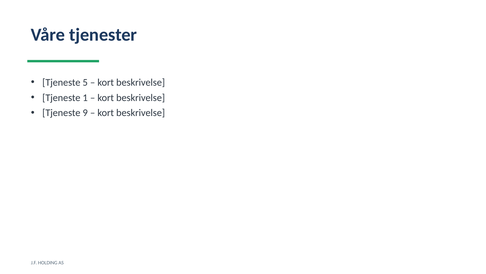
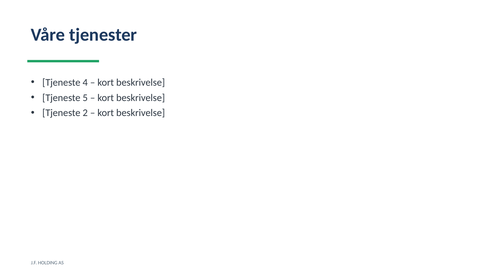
5: 5 -> 4
1: 1 -> 5
9: 9 -> 2
